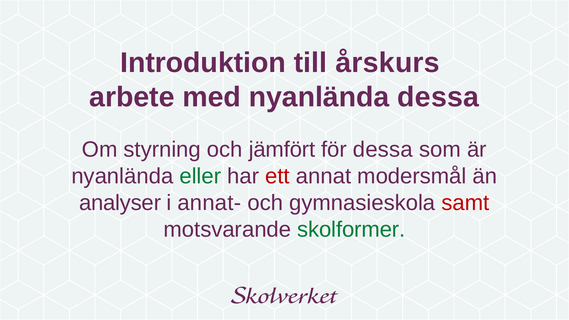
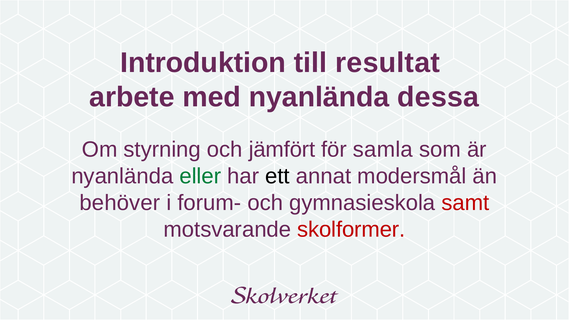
årskurs: årskurs -> resultat
för dessa: dessa -> samla
ett colour: red -> black
analyser: analyser -> behöver
annat-: annat- -> forum-
skolformer colour: green -> red
